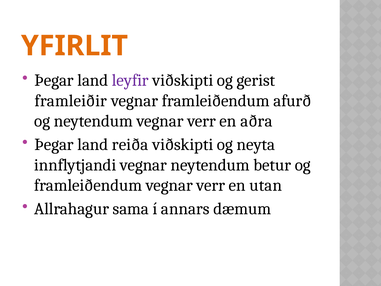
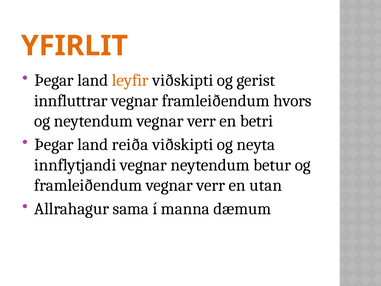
leyfir colour: purple -> orange
framleiðir: framleiðir -> innfluttrar
afurð: afurð -> hvors
aðra: aðra -> betri
annars: annars -> manna
